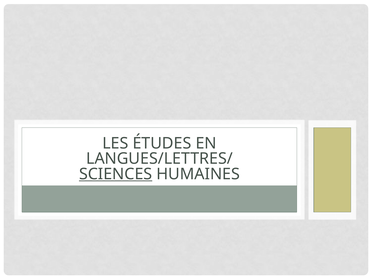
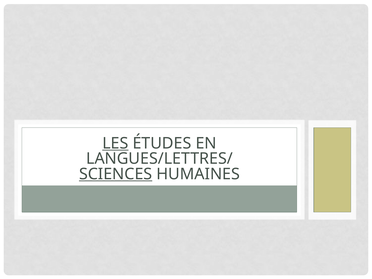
LES underline: none -> present
